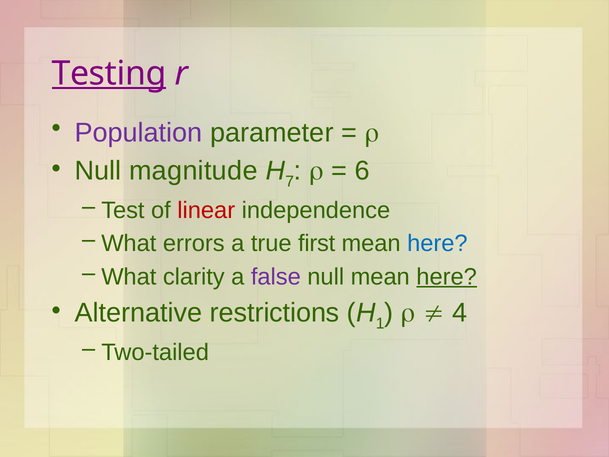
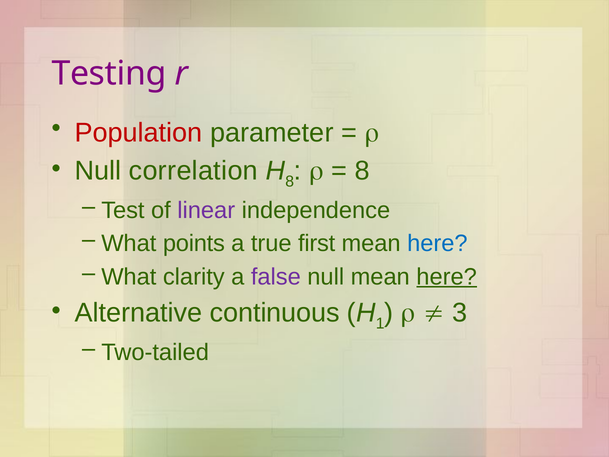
Testing underline: present -> none
Population colour: purple -> red
magnitude: magnitude -> correlation
7 at (290, 181): 7 -> 8
6 at (362, 171): 6 -> 8
linear colour: red -> purple
errors: errors -> points
restrictions: restrictions -> continuous
4: 4 -> 3
